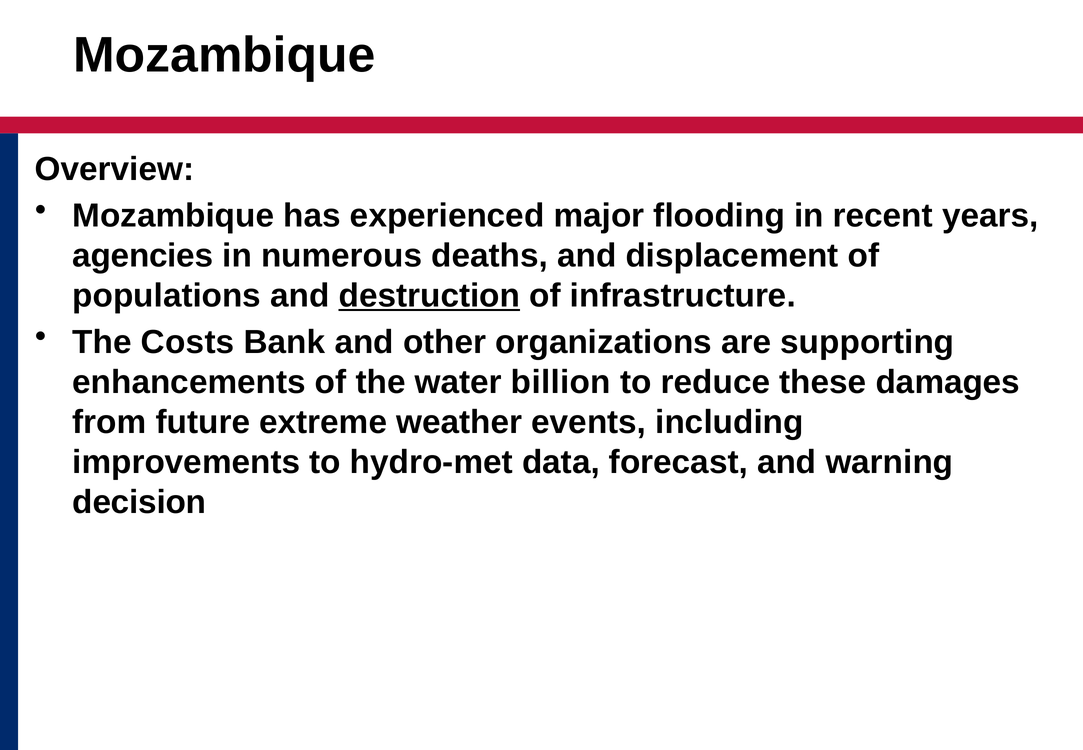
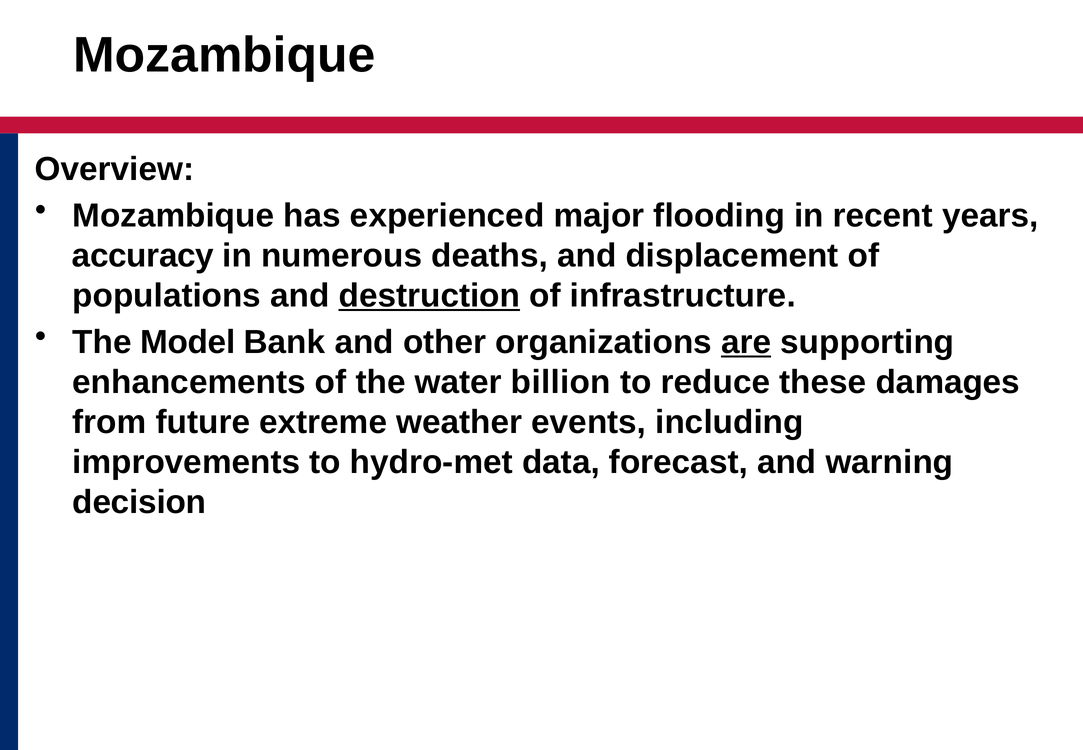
agencies: agencies -> accuracy
Costs: Costs -> Model
are underline: none -> present
